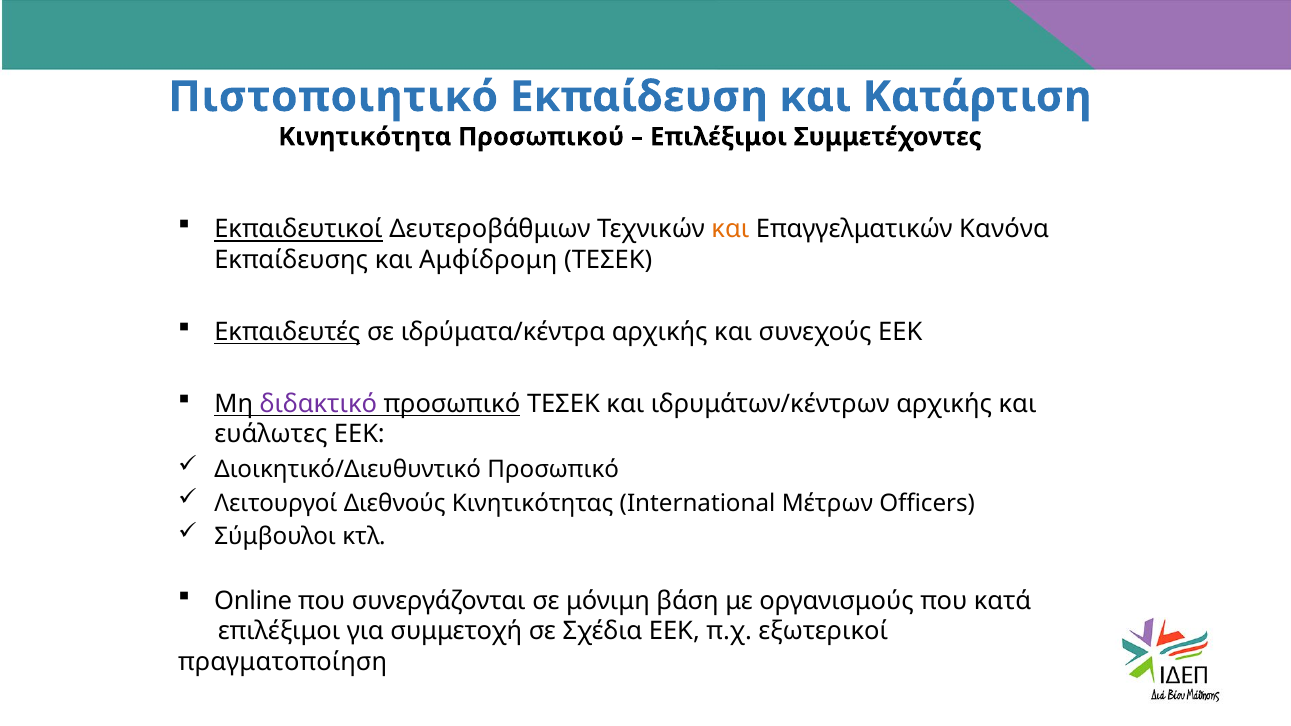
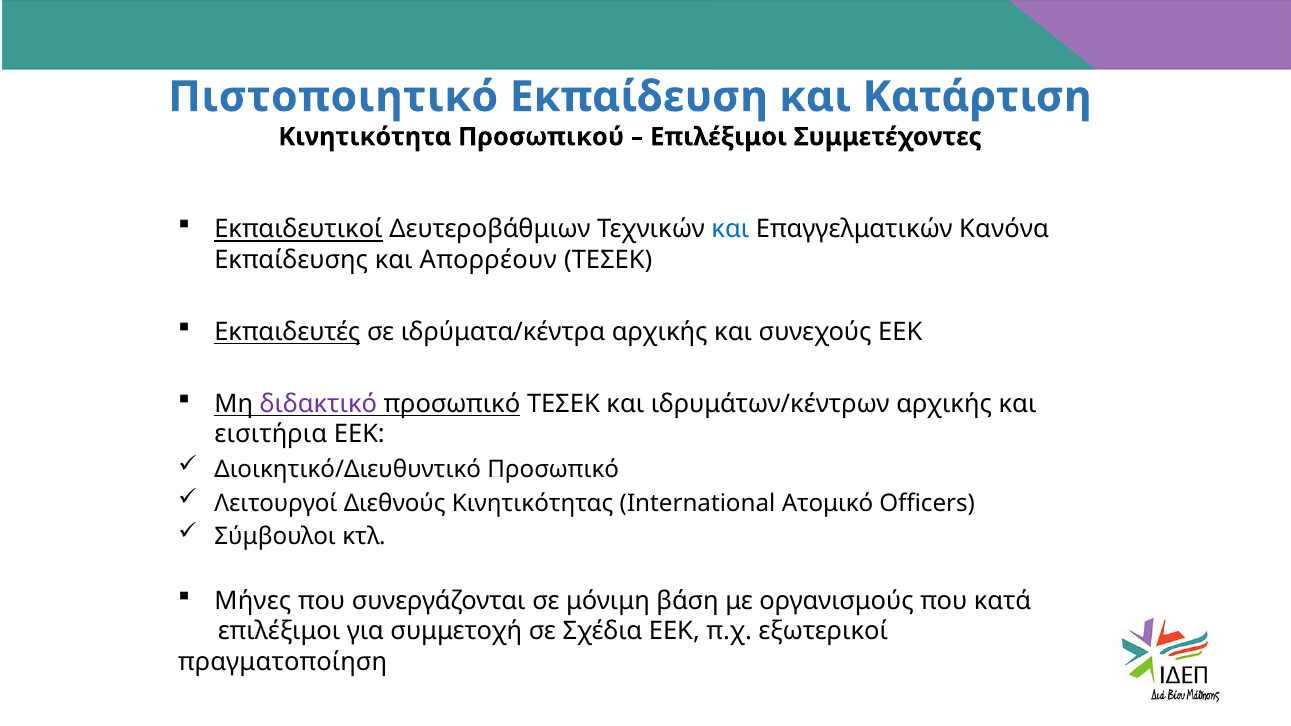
και at (730, 229) colour: orange -> blue
Αμφίδρομη: Αμφίδρομη -> Απορρέουν
ευάλωτες: ευάλωτες -> εισιτήρια
Μέτρων: Μέτρων -> Ατομικό
Online: Online -> Μήνες
